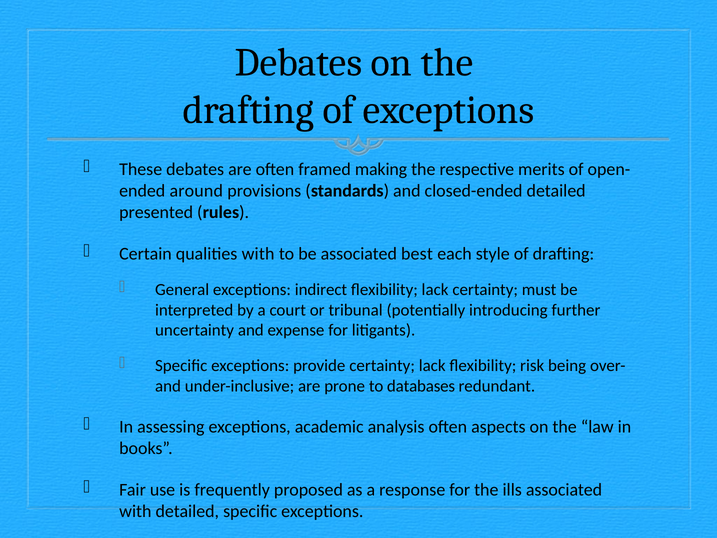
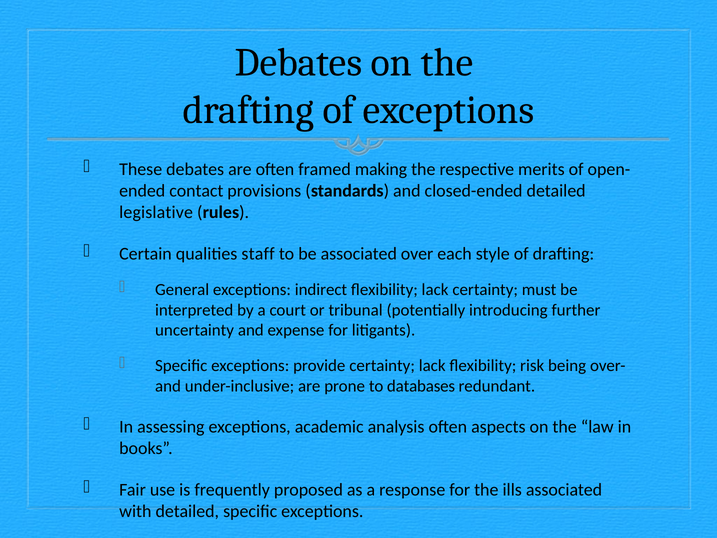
around: around -> contact
presented: presented -> legislative
qualities with: with -> staff
best: best -> over
